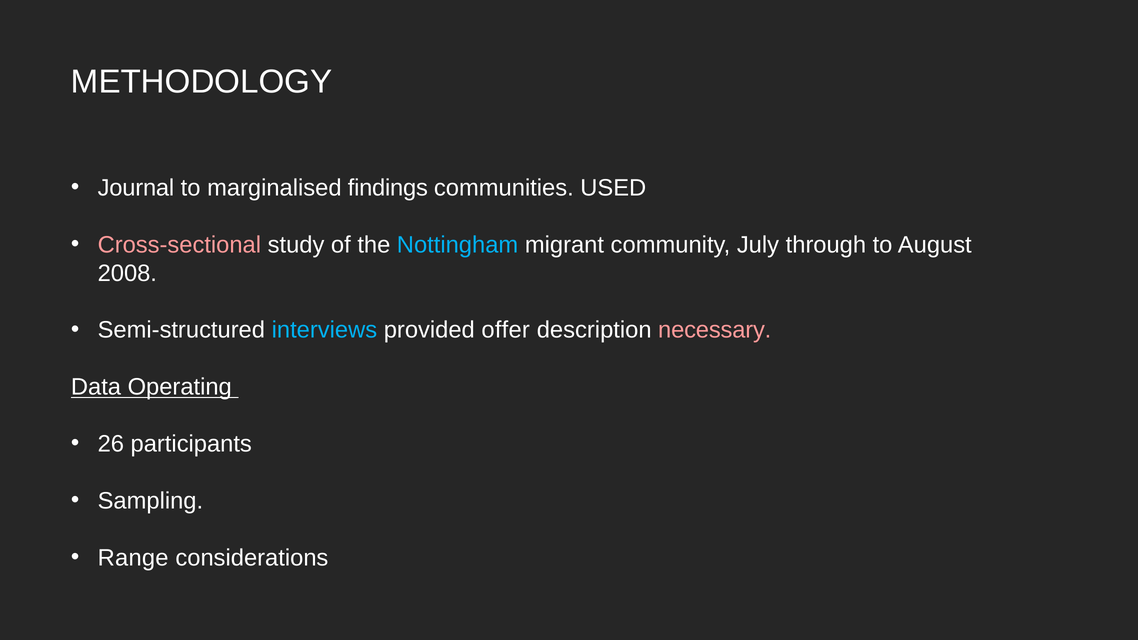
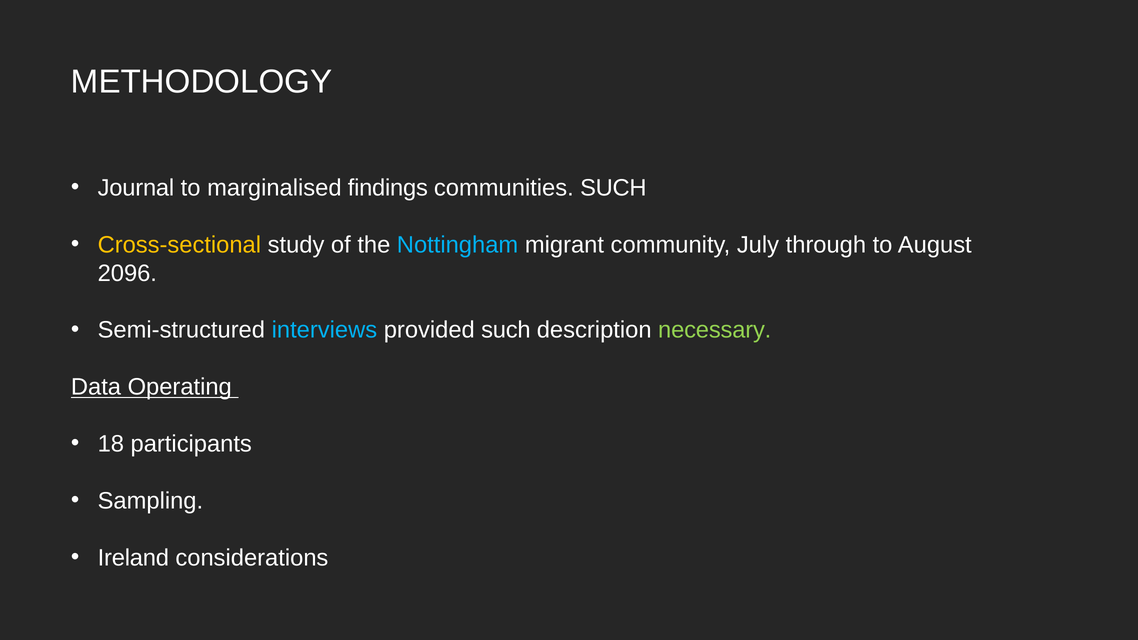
communities USED: USED -> SUCH
Cross-sectional colour: pink -> yellow
2008: 2008 -> 2096
provided offer: offer -> such
necessary colour: pink -> light green
26: 26 -> 18
Range: Range -> Ireland
